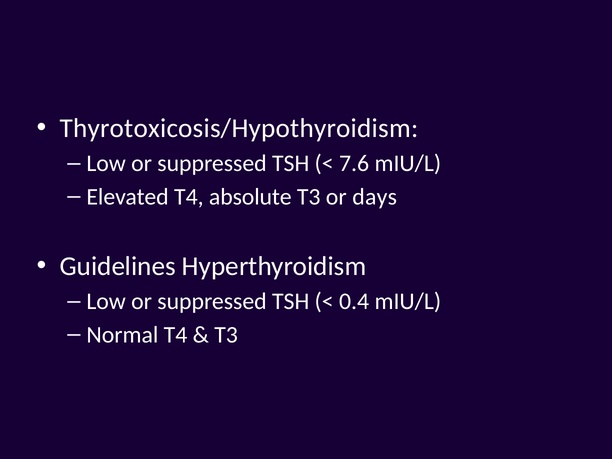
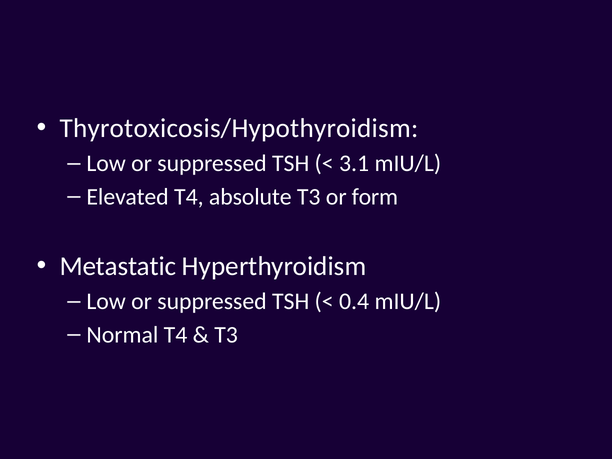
7.6: 7.6 -> 3.1
days: days -> form
Guidelines: Guidelines -> Metastatic
